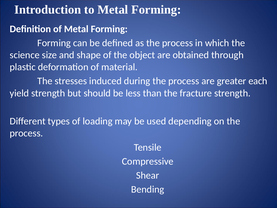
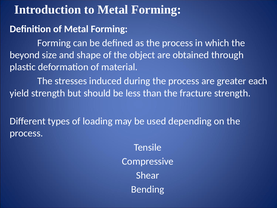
science: science -> beyond
